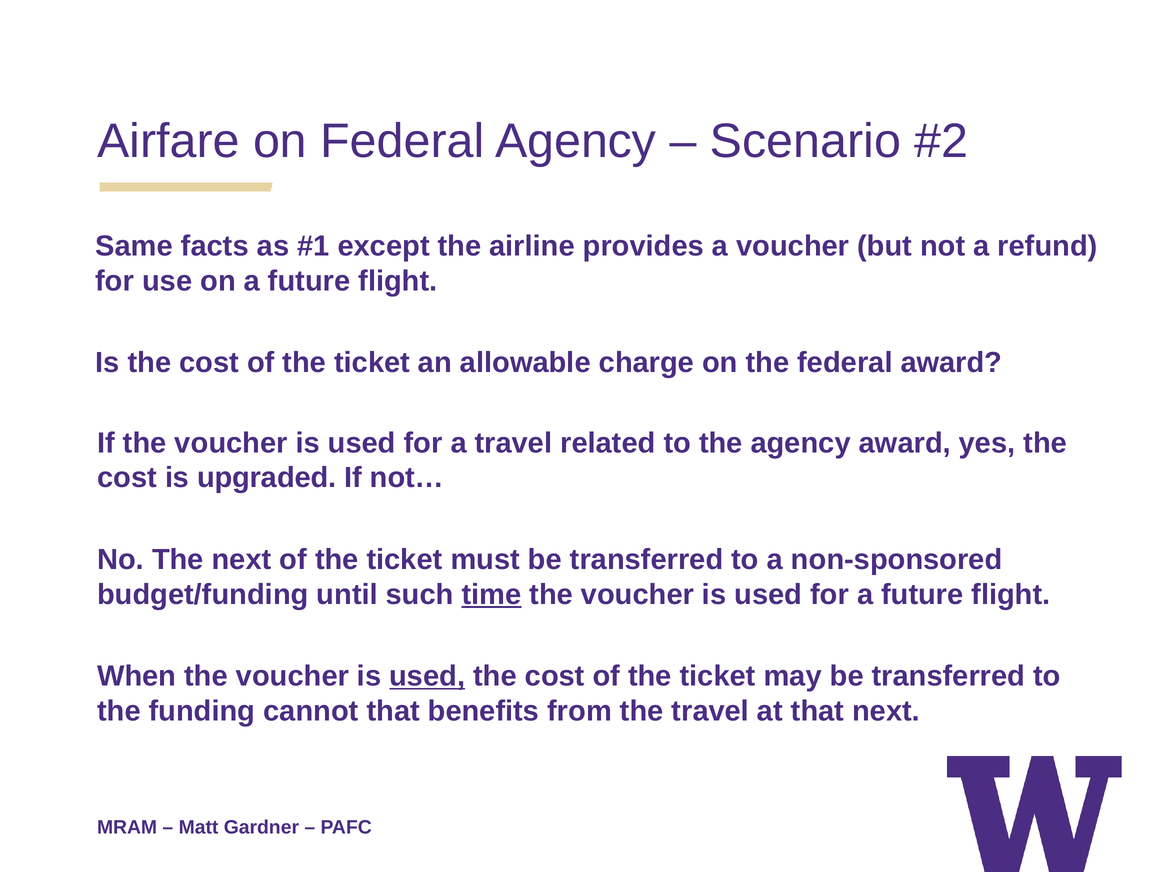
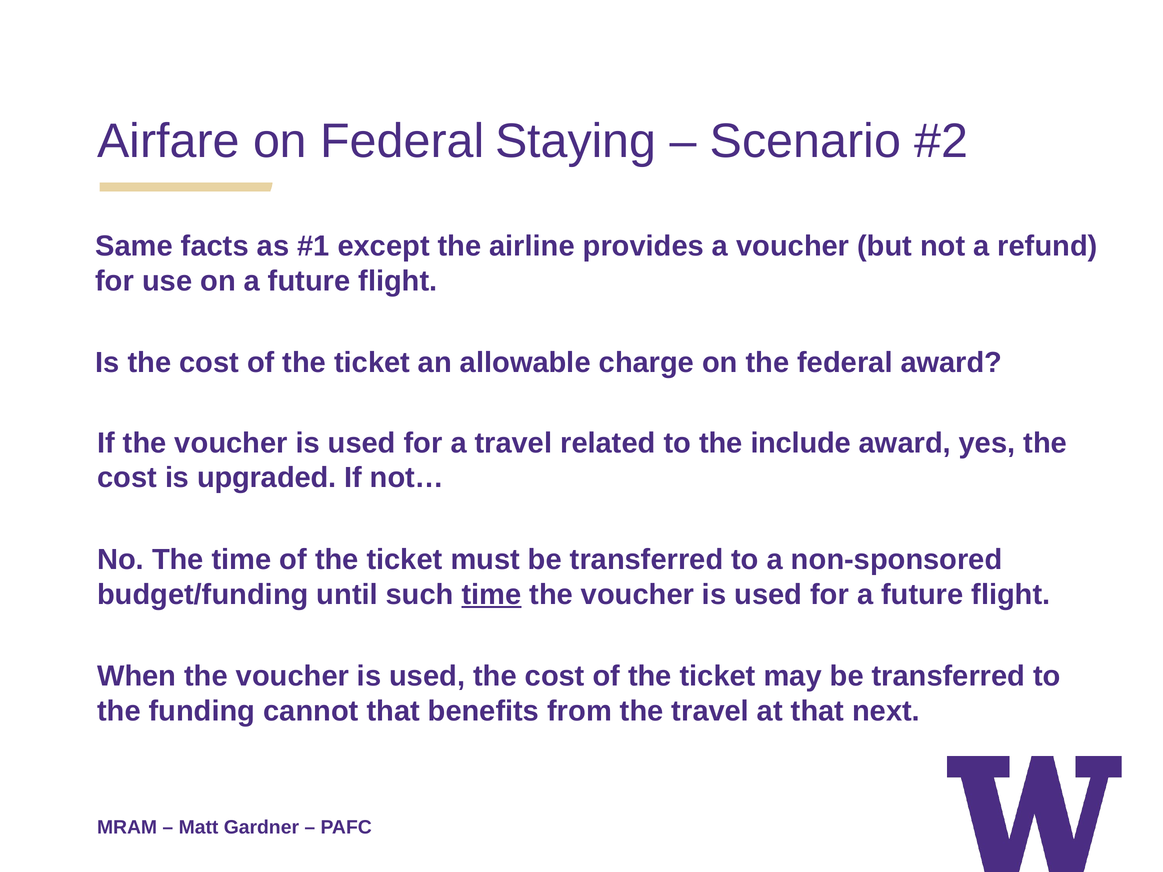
Federal Agency: Agency -> Staying
the agency: agency -> include
The next: next -> time
used at (427, 676) underline: present -> none
